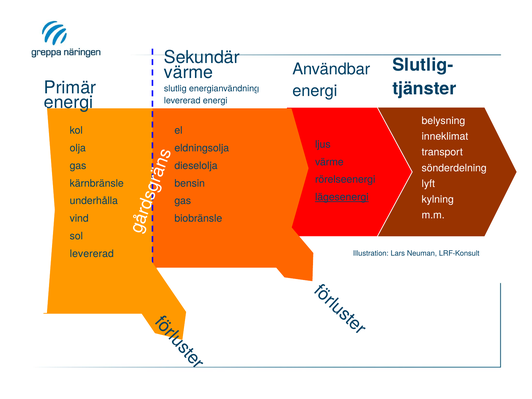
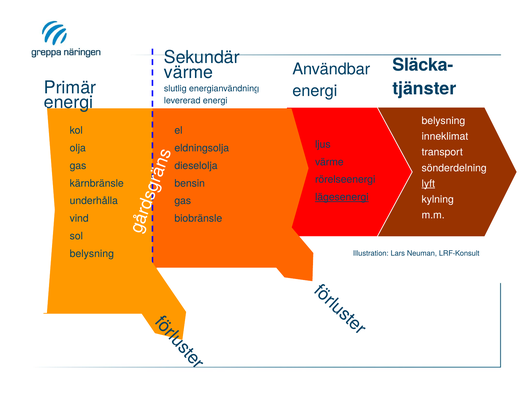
Slutlig-: Slutlig- -> Släcka-
lyft underline: none -> present
levererad at (92, 254): levererad -> belysning
